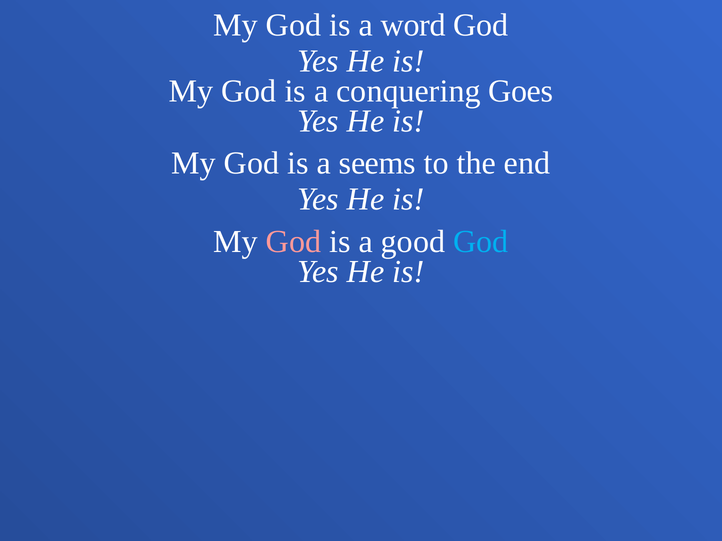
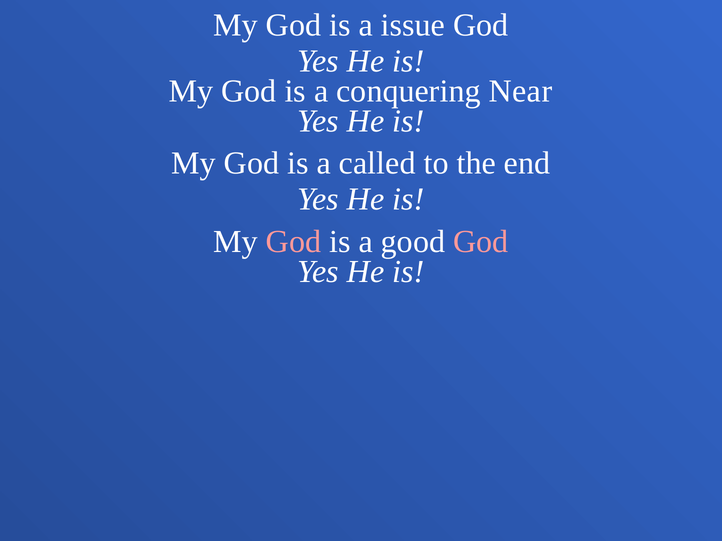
word: word -> issue
Goes: Goes -> Near
seems: seems -> called
God at (481, 242) colour: light blue -> pink
